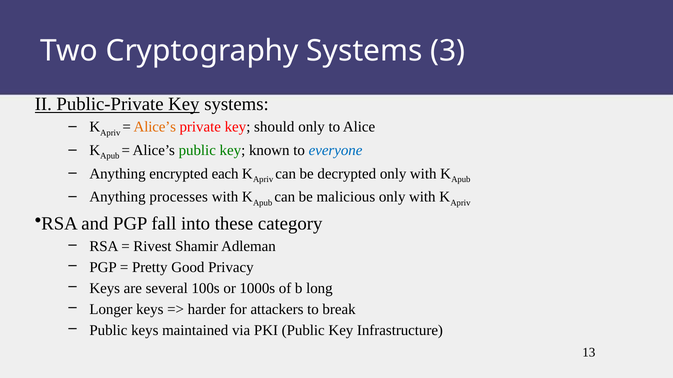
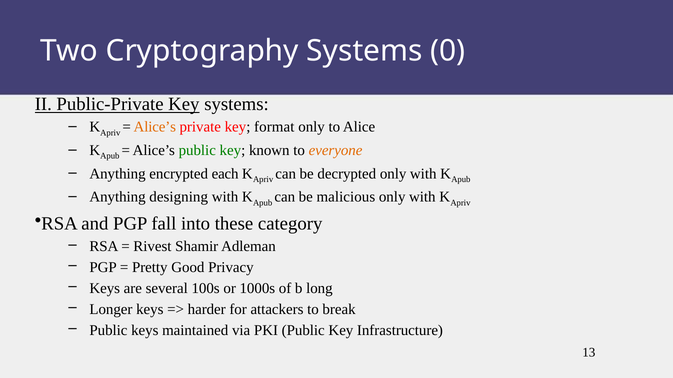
3: 3 -> 0
should: should -> format
everyone colour: blue -> orange
processes: processes -> designing
